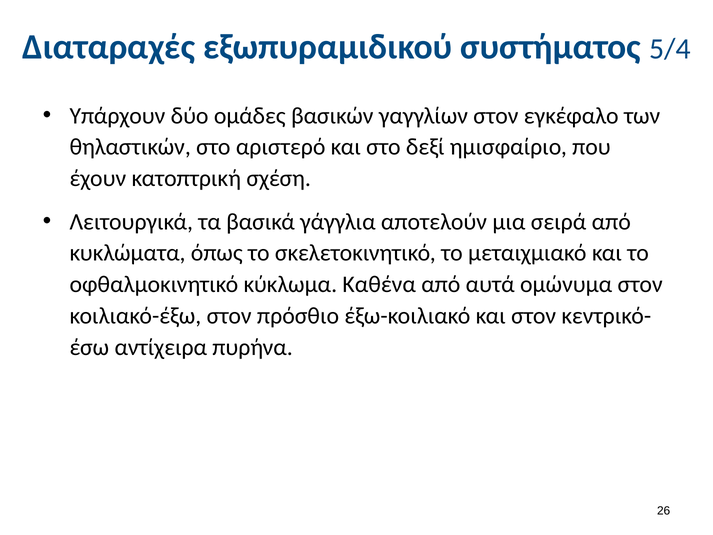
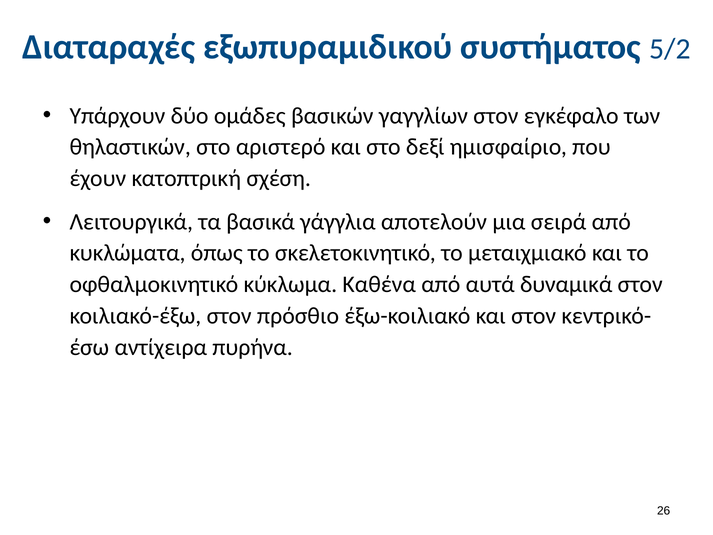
5/4: 5/4 -> 5/2
ομώνυμα: ομώνυμα -> δυναμικά
